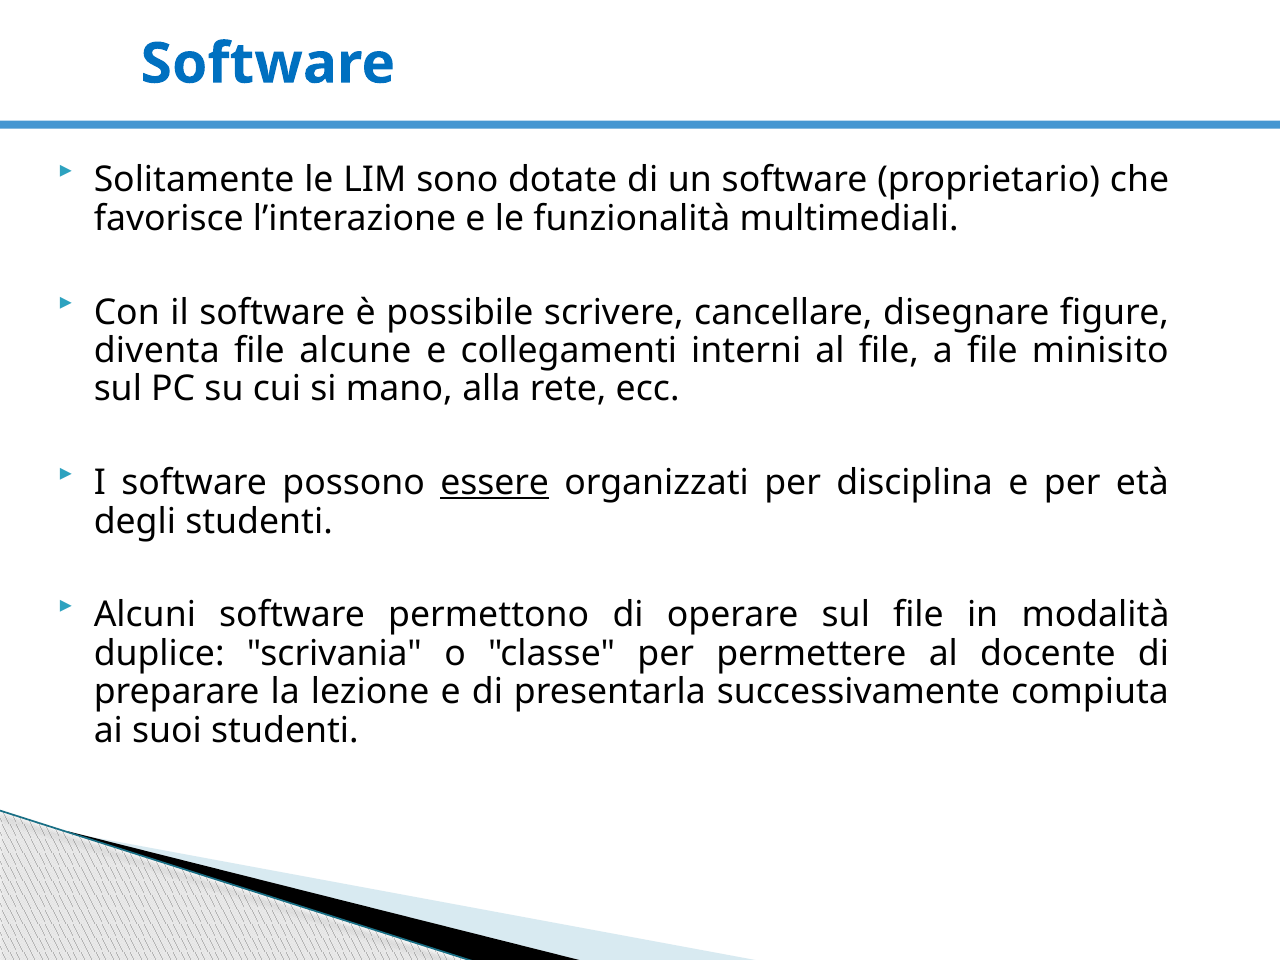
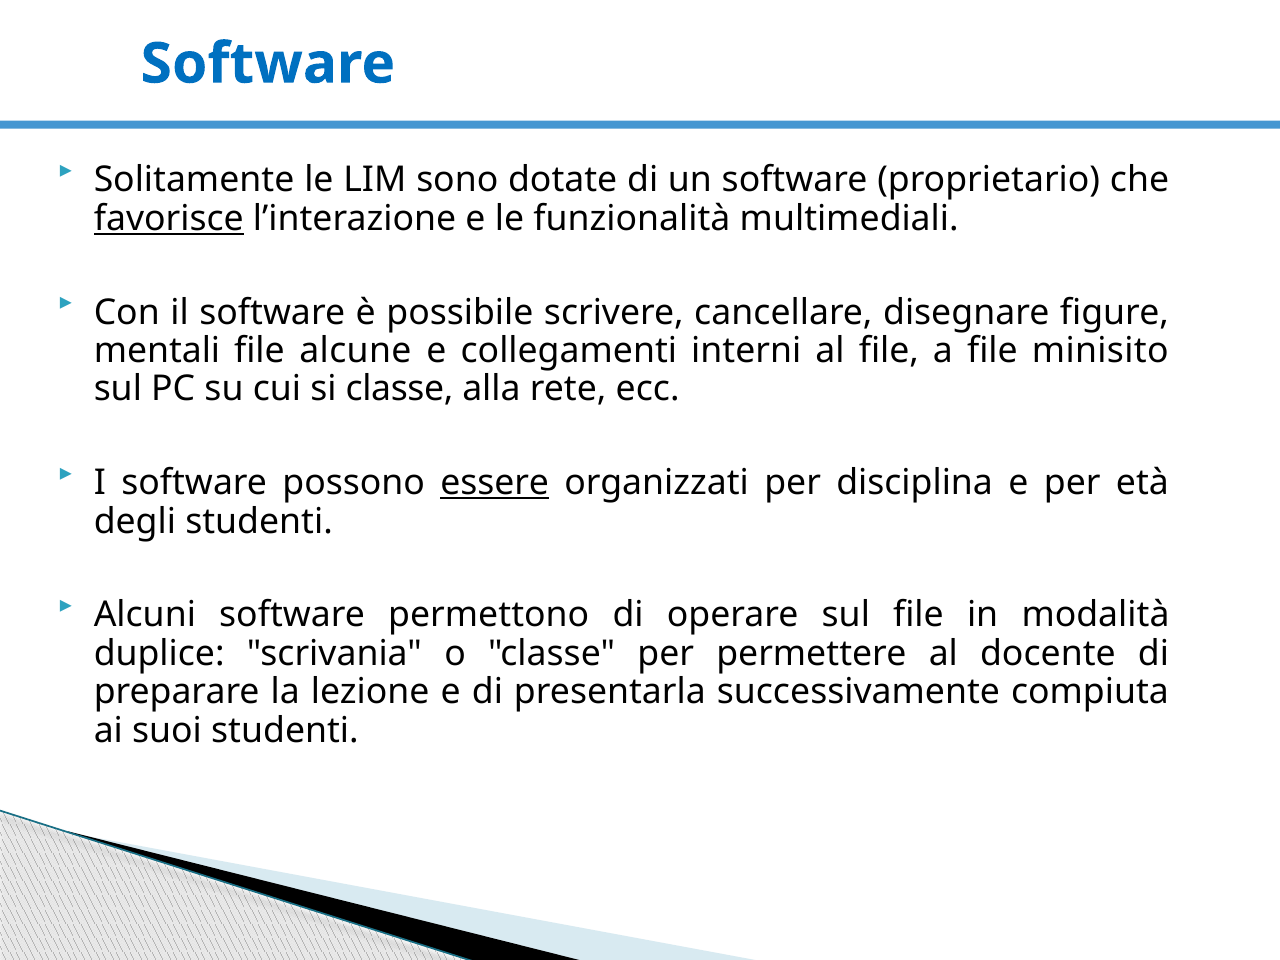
favorisce underline: none -> present
diventa: diventa -> mentali
si mano: mano -> classe
